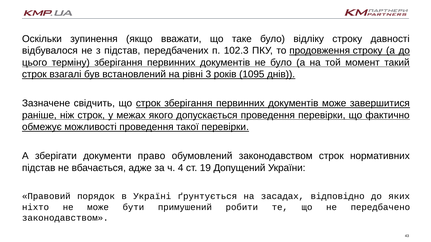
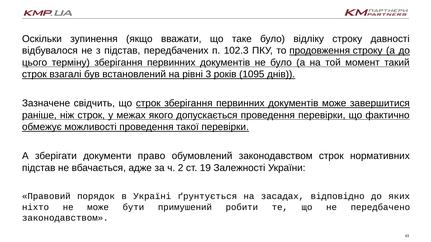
4: 4 -> 2
Допущений: Допущений -> Залежності
